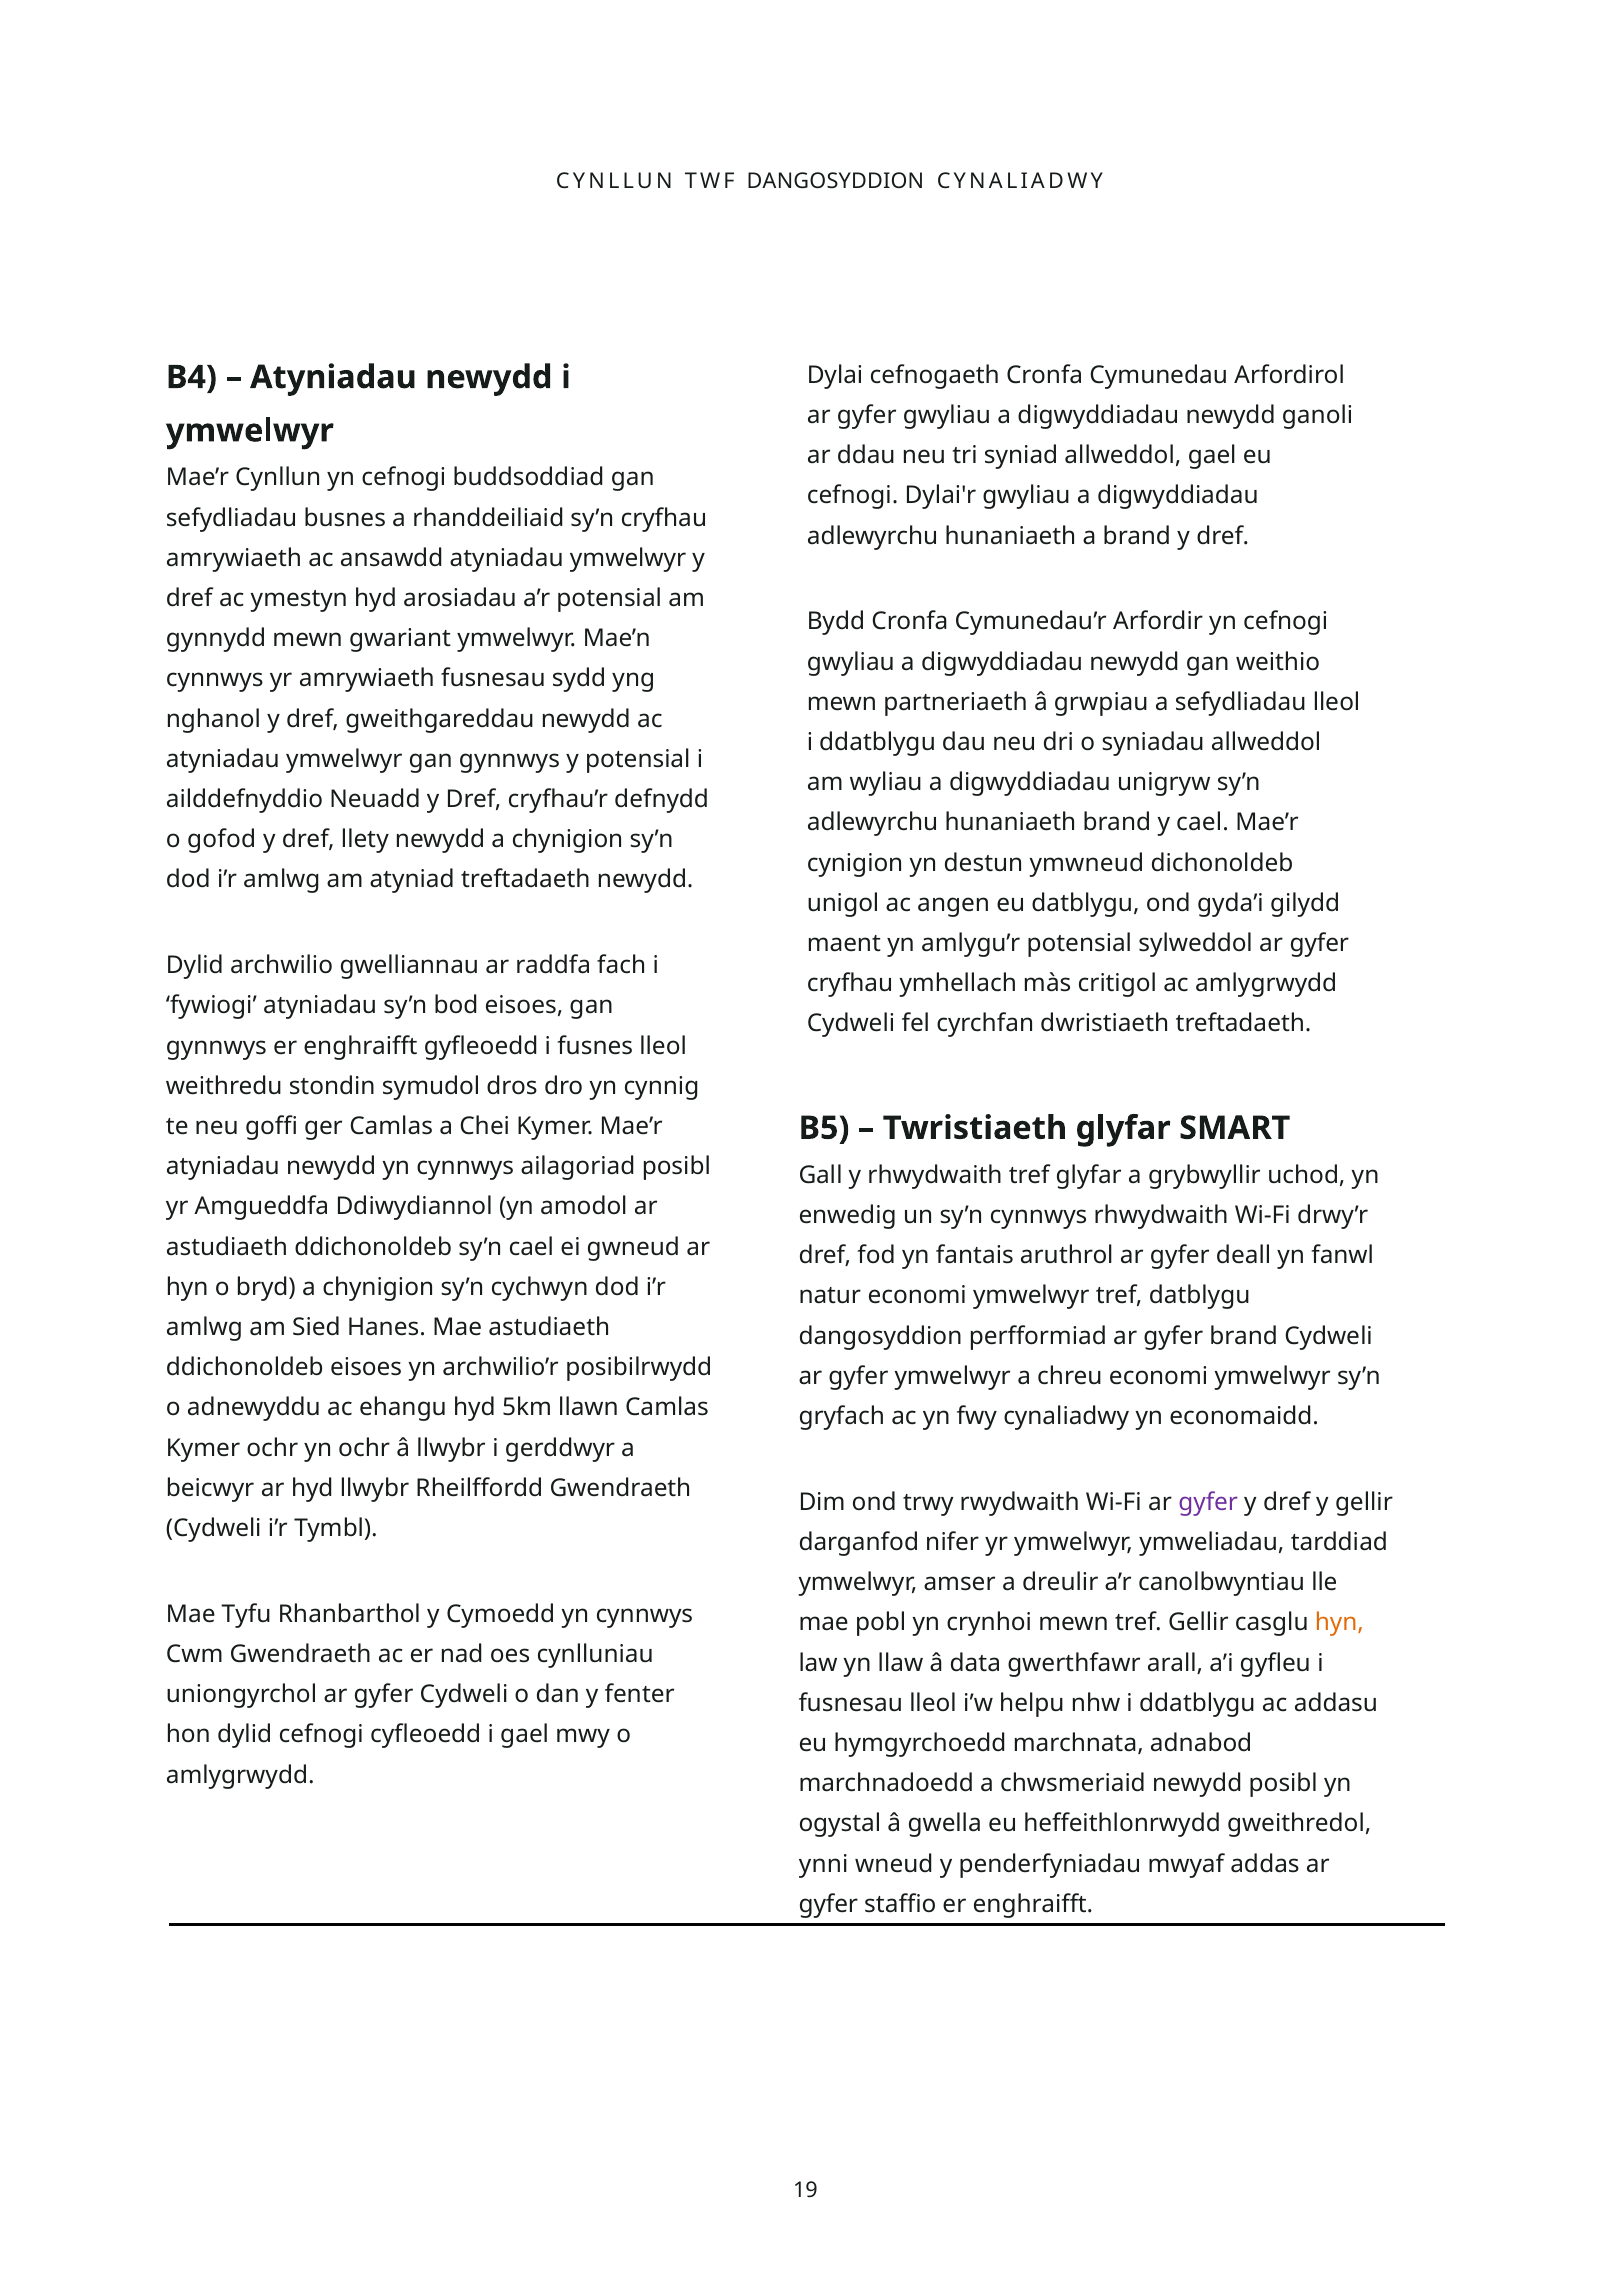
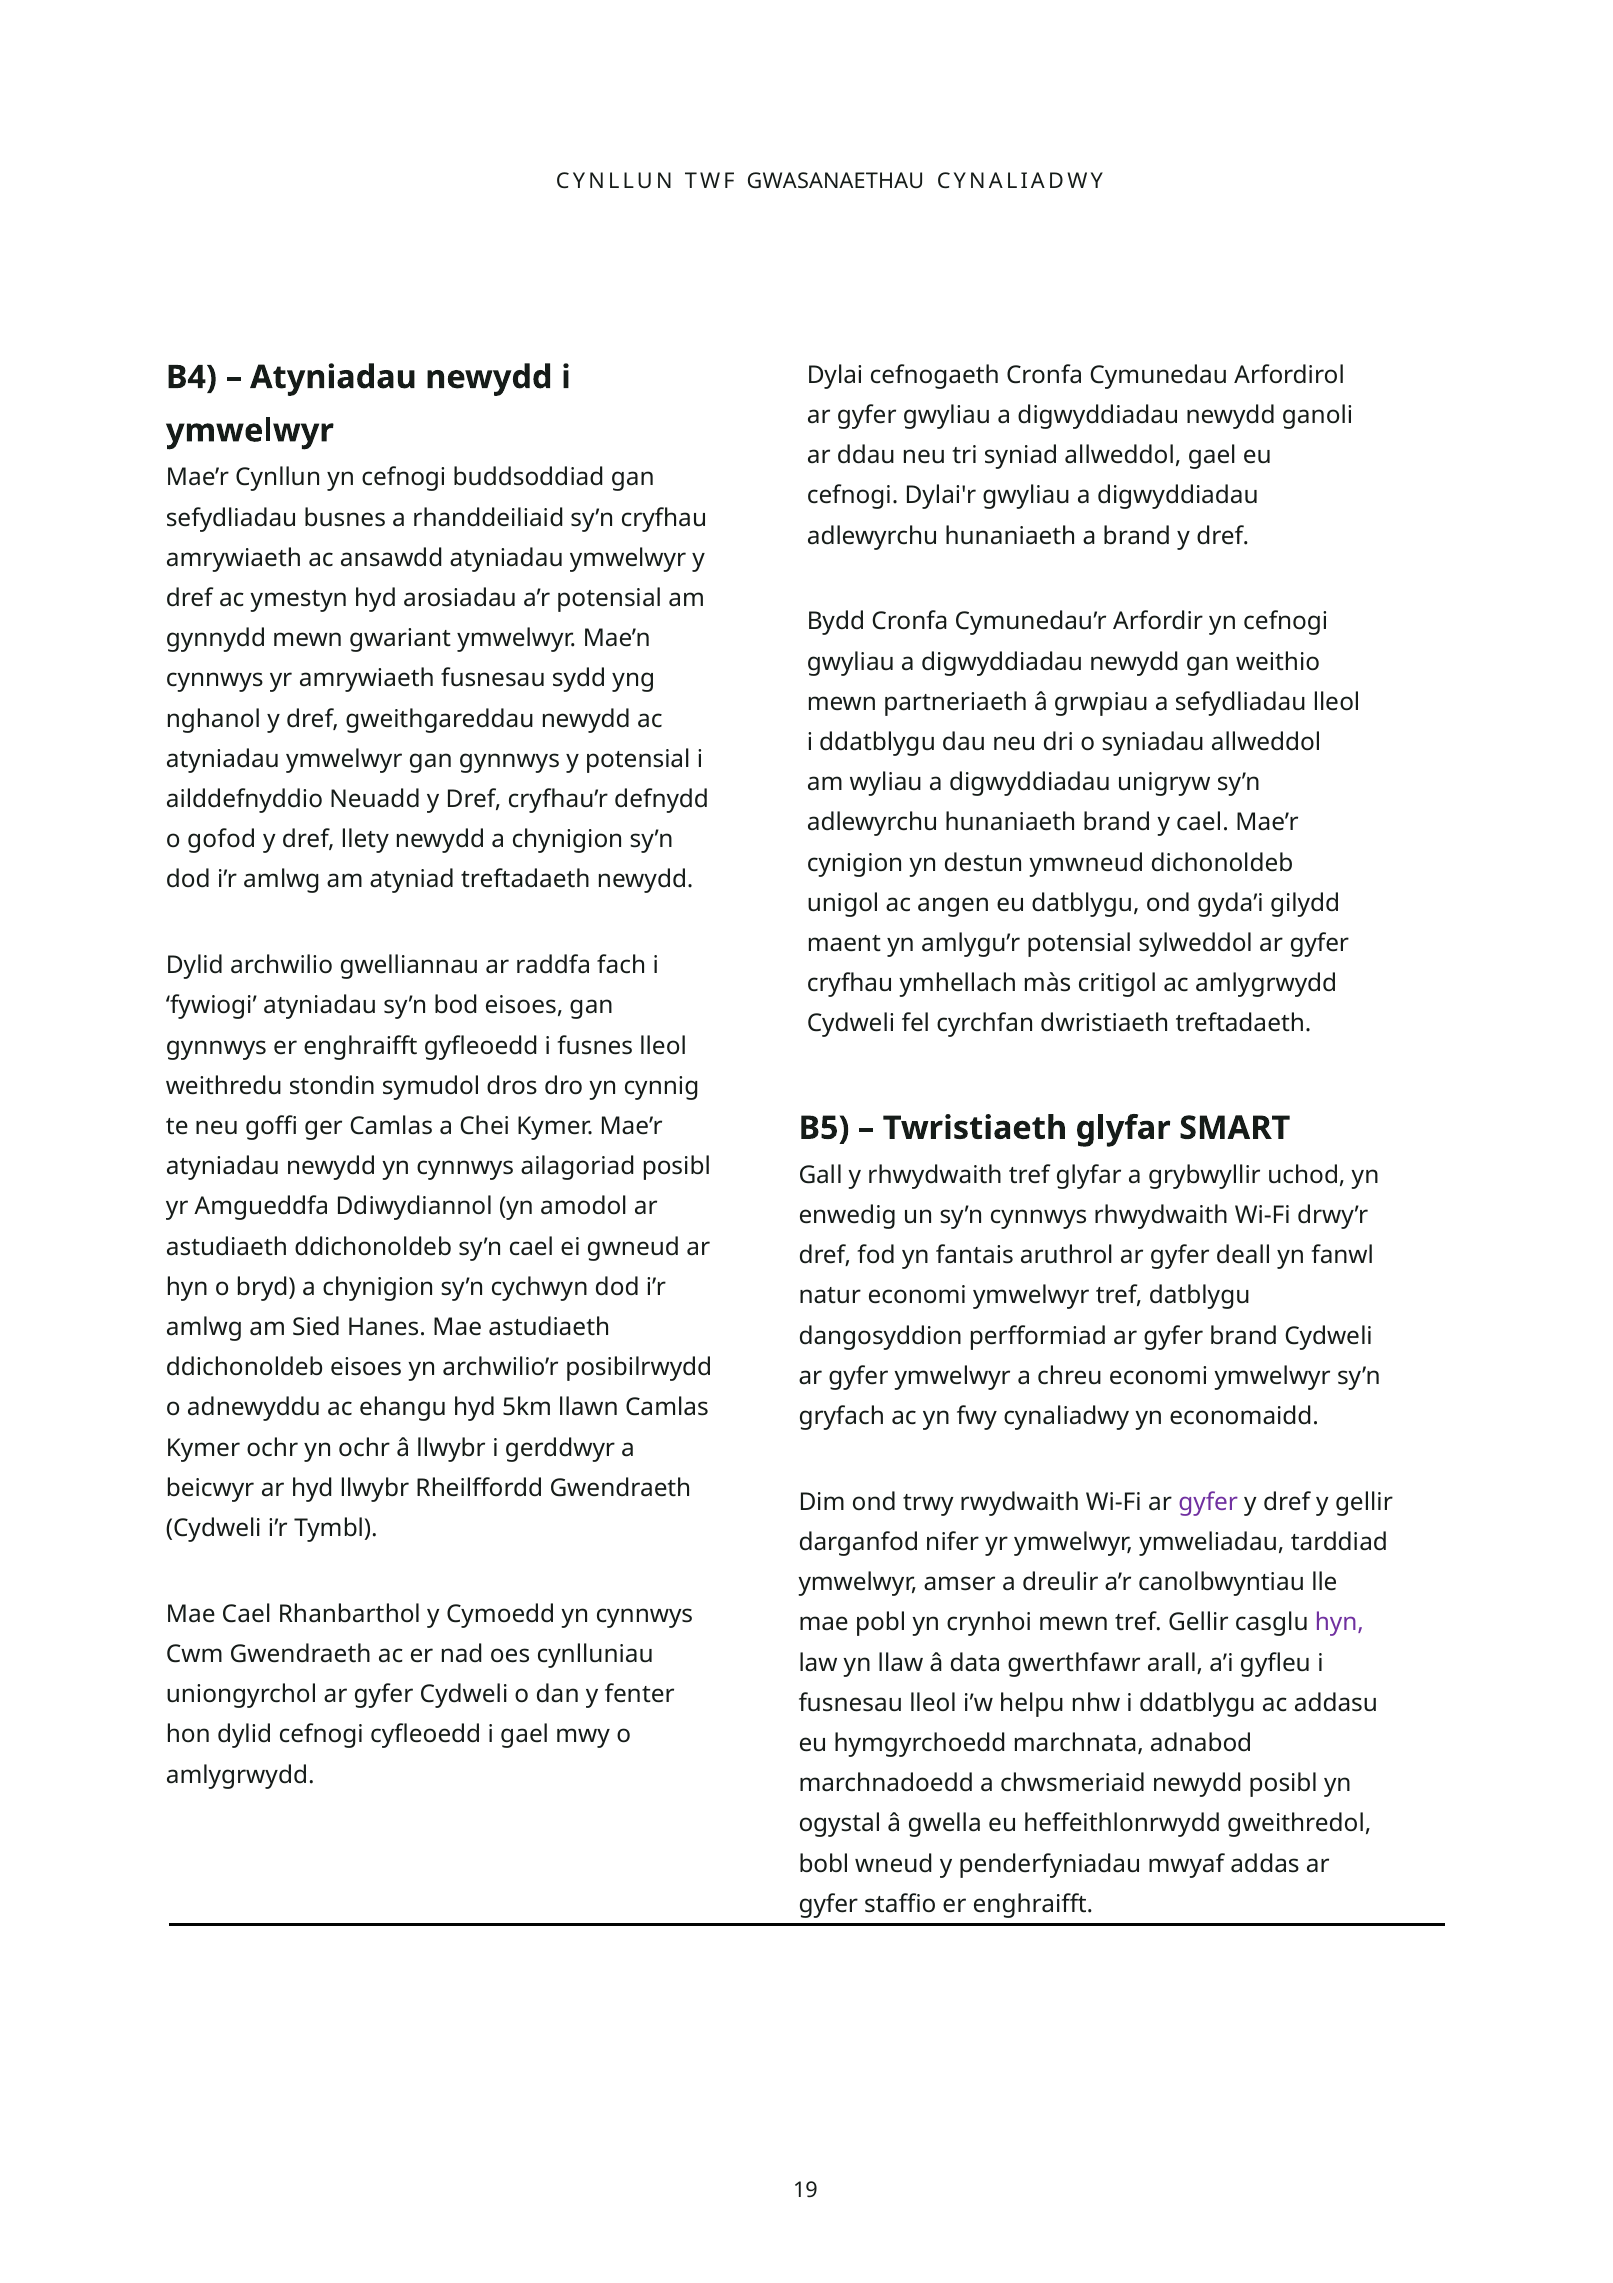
TWF DANGOSYDDION: DANGOSYDDION -> GWASANAETHAU
Mae Tyfu: Tyfu -> Cael
hyn at (1339, 1623) colour: orange -> purple
ynni: ynni -> bobl
